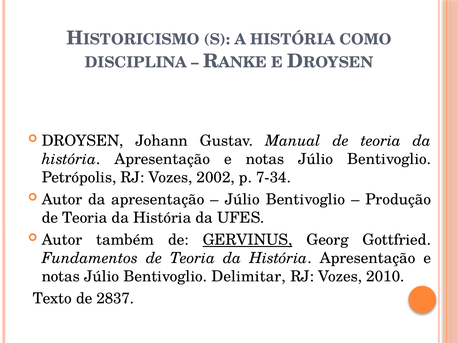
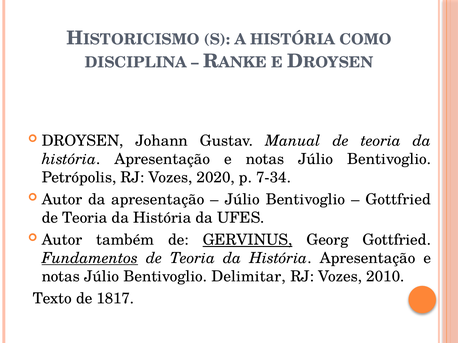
2002: 2002 -> 2020
Produção at (398, 200): Produção -> Gottfried
Fundamentos underline: none -> present
2837: 2837 -> 1817
